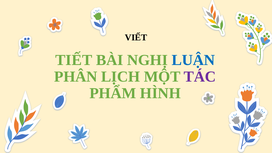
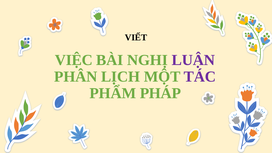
TIẾT: TIẾT -> VIỆC
LUẬN colour: blue -> purple
HÌNH: HÌNH -> PHÁP
